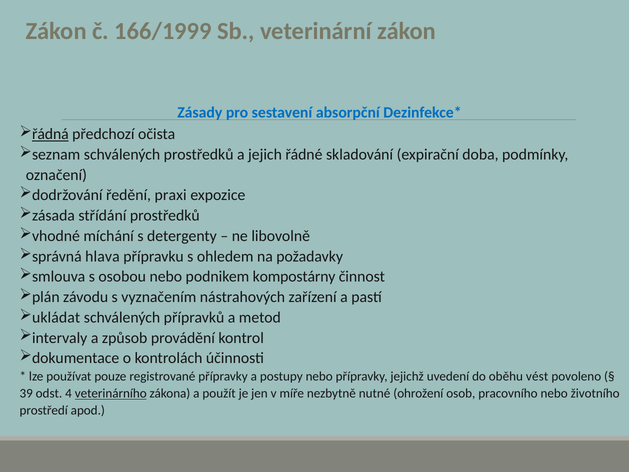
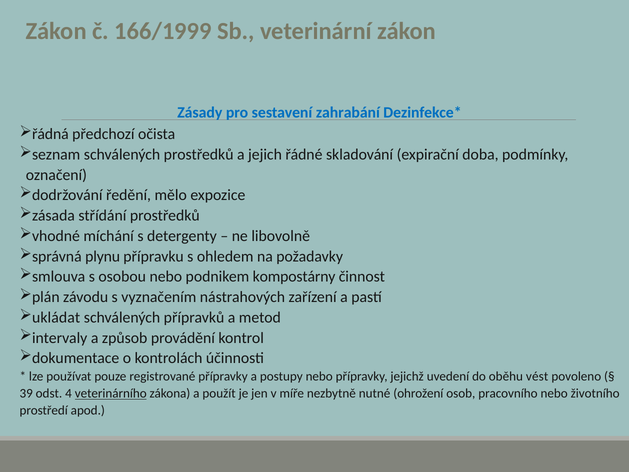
absorpční: absorpční -> zahrabání
řádná underline: present -> none
praxi: praxi -> mělo
hlava: hlava -> plynu
